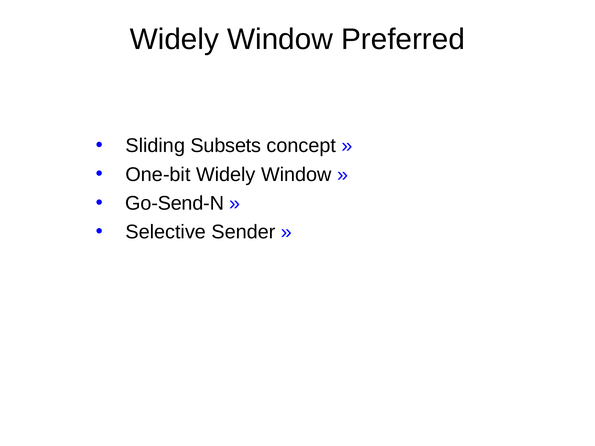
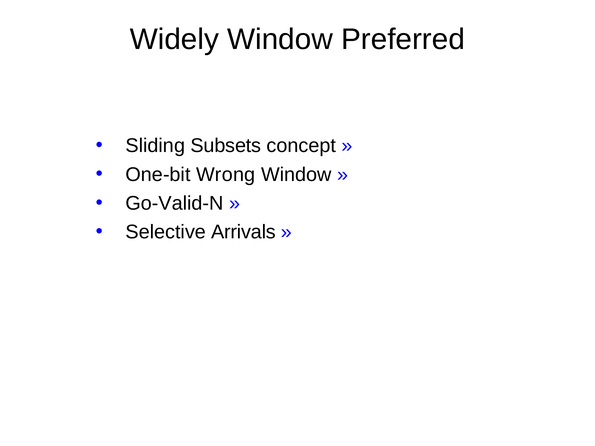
One-bit Widely: Widely -> Wrong
Go-Send-N: Go-Send-N -> Go-Valid-N
Sender: Sender -> Arrivals
